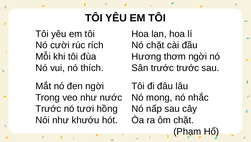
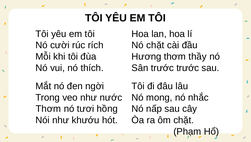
thơm ngời: ngời -> thầy
Trước at (48, 108): Trước -> Thơm
